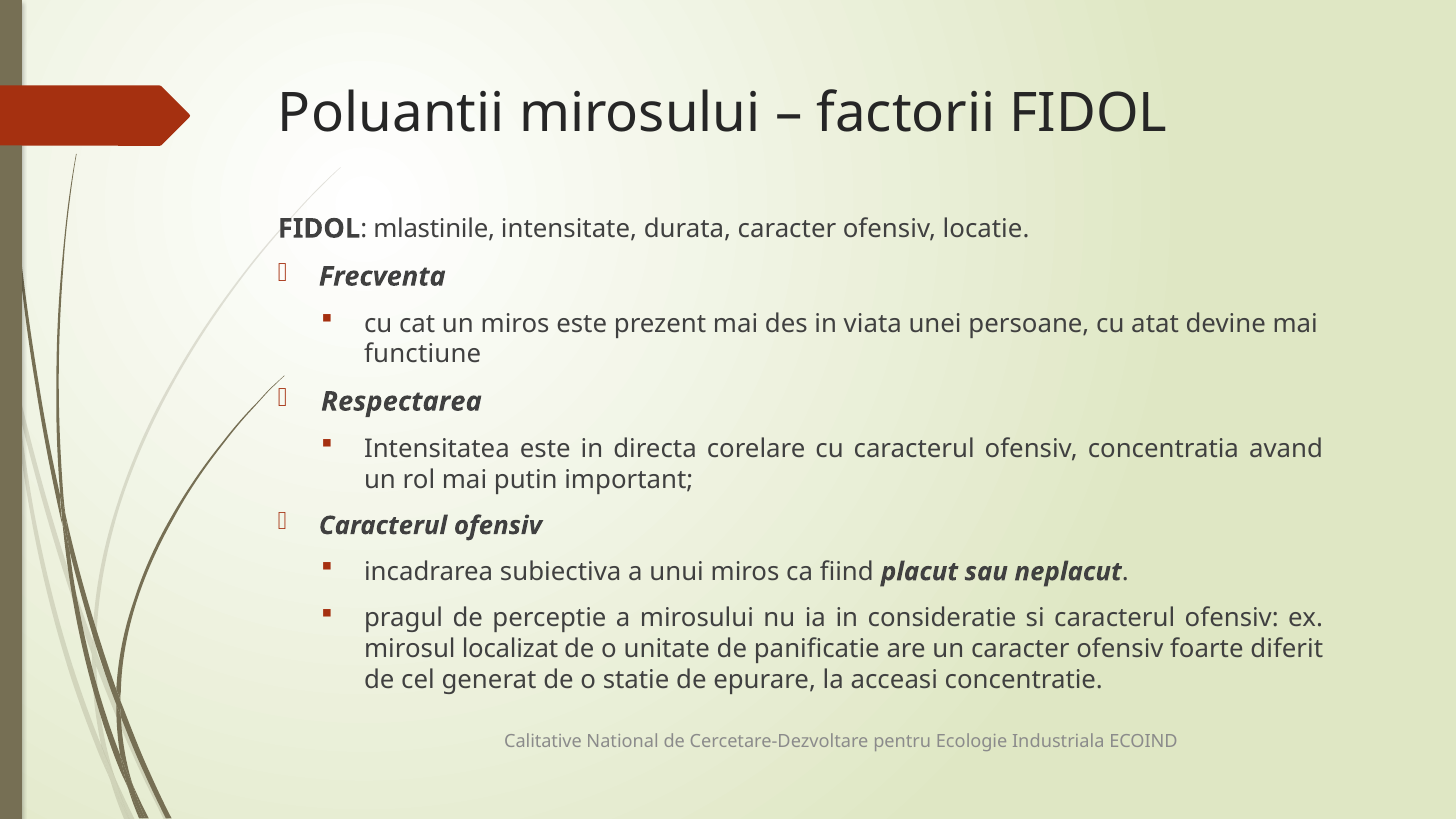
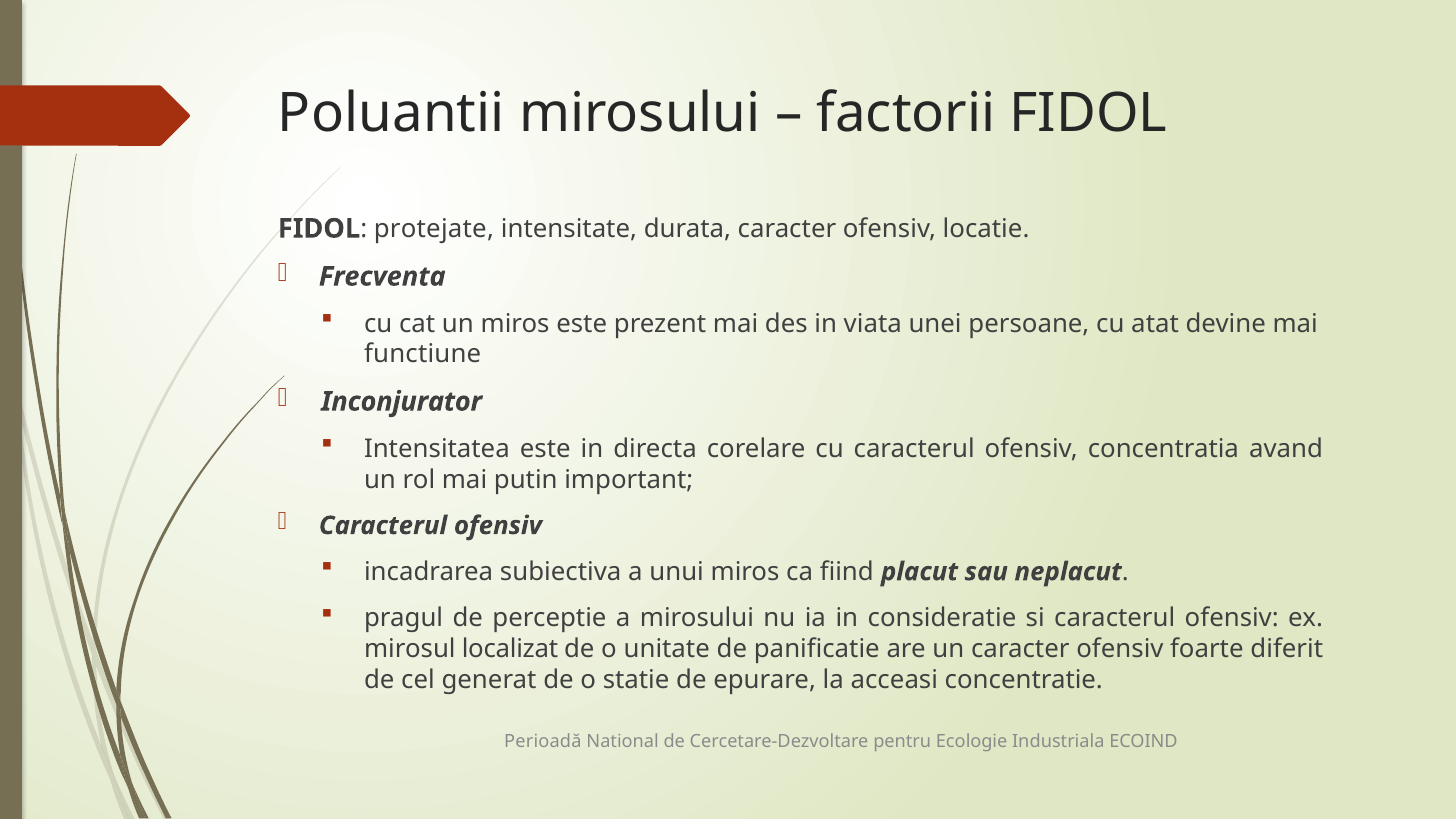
mlastinile: mlastinile -> protejate
Respectarea: Respectarea -> Inconjurator
Calitative: Calitative -> Perioadă
